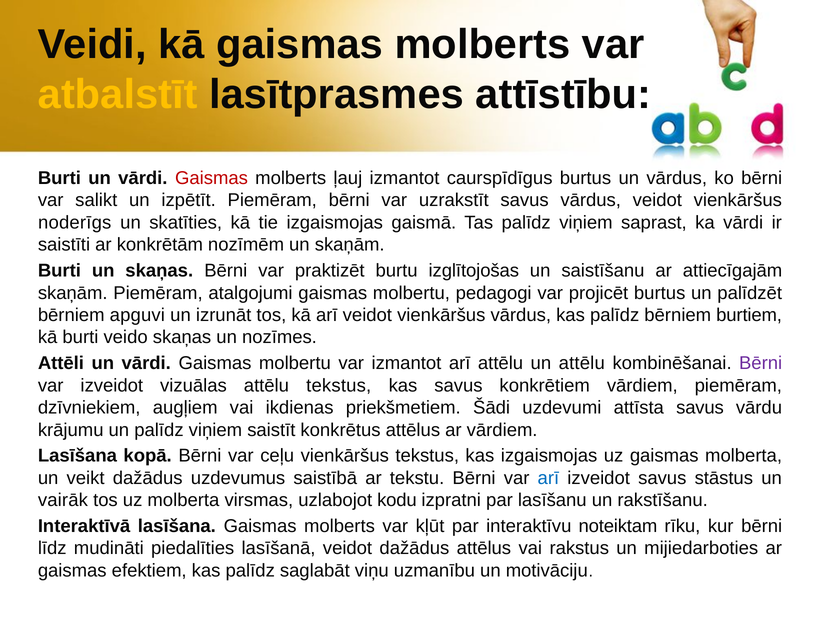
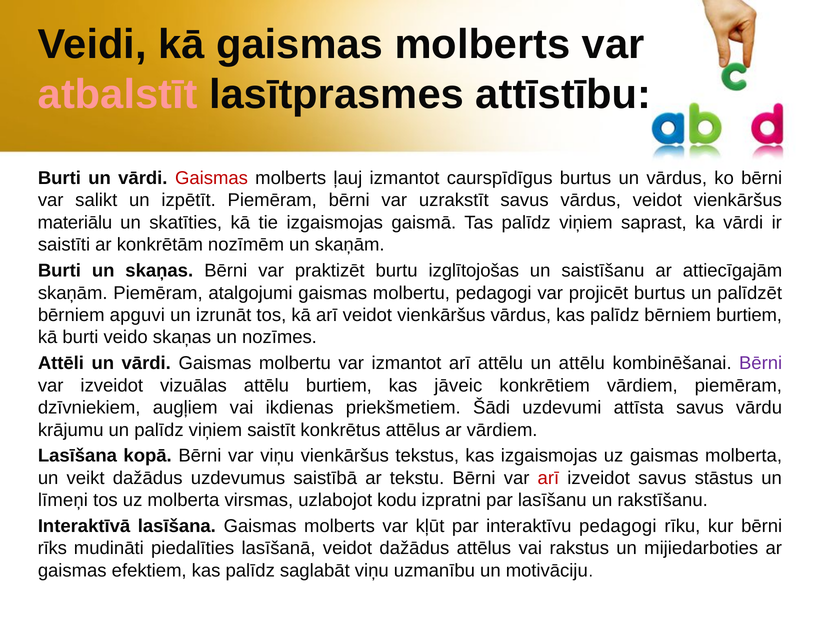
atbalstīt colour: yellow -> pink
noderīgs: noderīgs -> materiālu
attēlu tekstus: tekstus -> burtiem
kas savus: savus -> jāveic
var ceļu: ceļu -> viņu
arī at (548, 478) colour: blue -> red
vairāk: vairāk -> līmeņi
interaktīvu noteiktam: noteiktam -> pedagogi
līdz: līdz -> rīks
